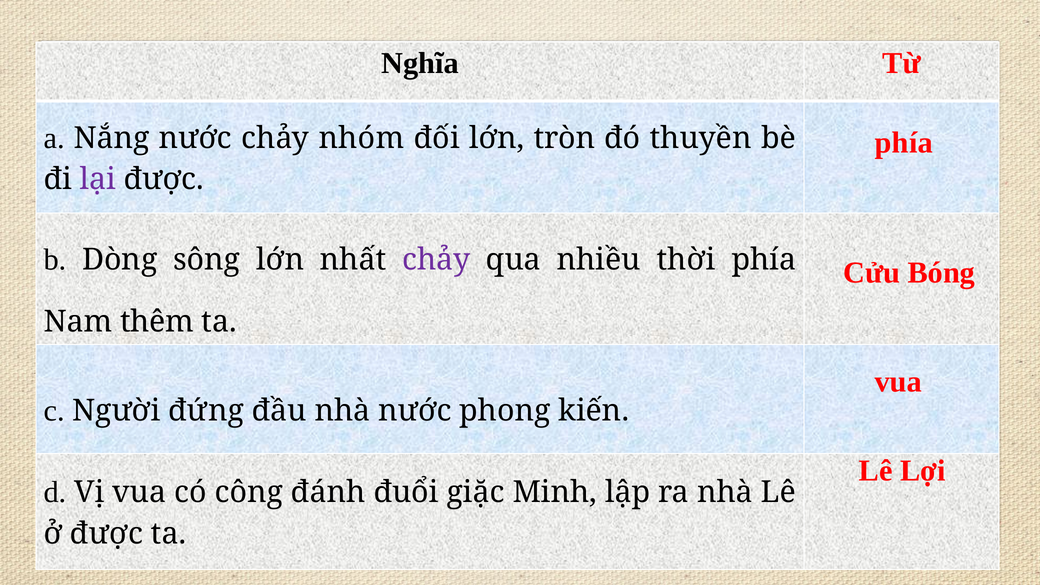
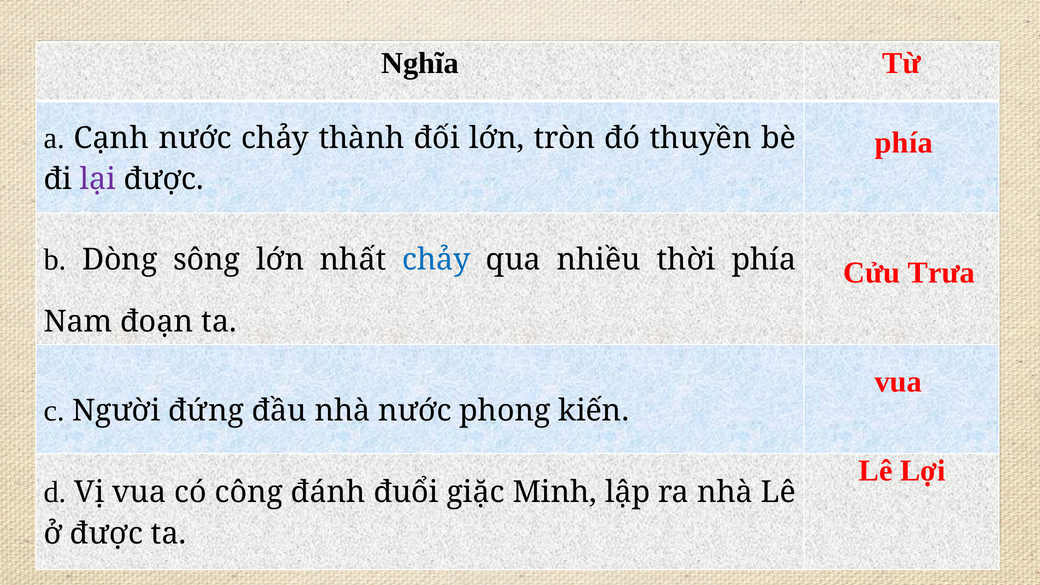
Nắng: Nắng -> Cạnh
nhóm: nhóm -> thành
chảy at (436, 260) colour: purple -> blue
Bóng: Bóng -> Trưa
thêm: thêm -> đoạn
